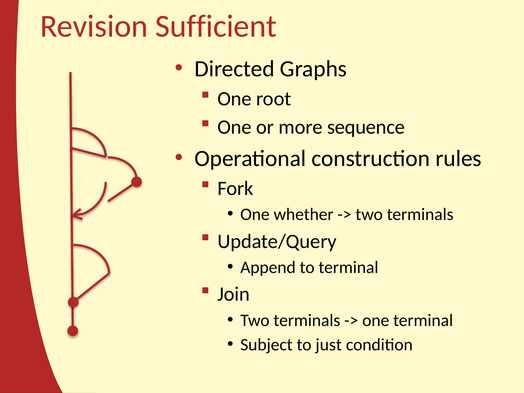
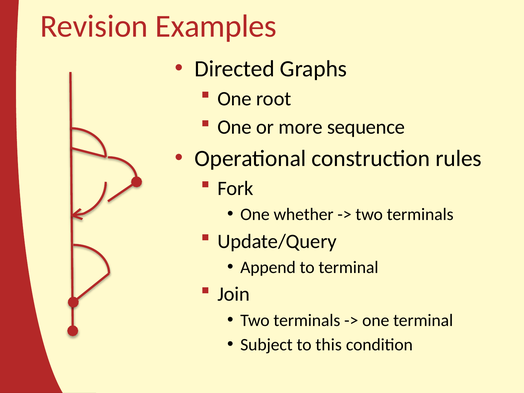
Sufficient: Sufficient -> Examples
just: just -> this
